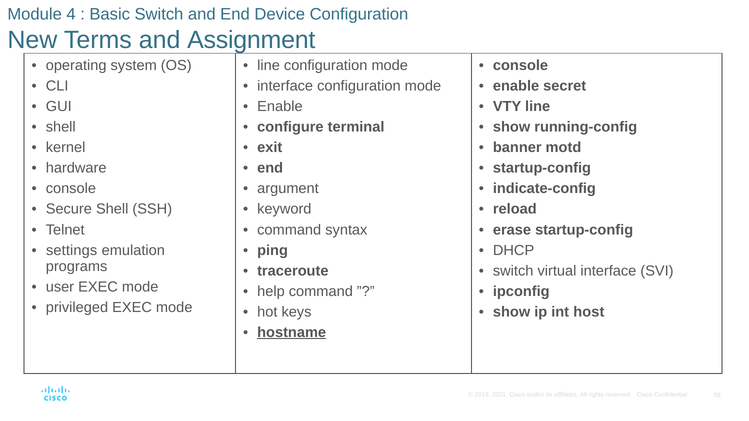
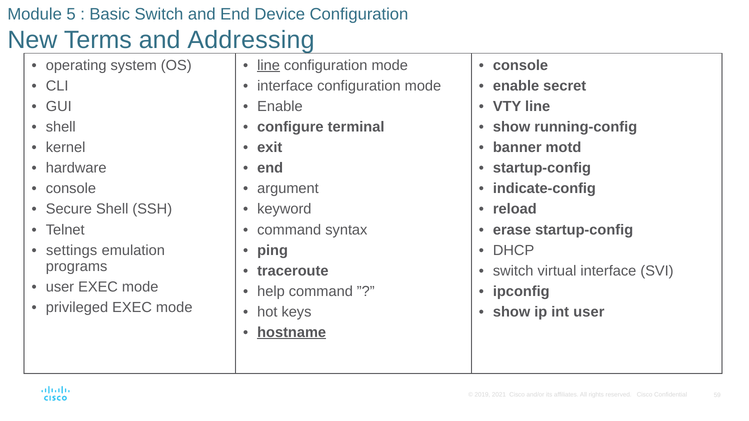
4: 4 -> 5
Assignment: Assignment -> Addressing
line at (269, 65) underline: none -> present
int host: host -> user
